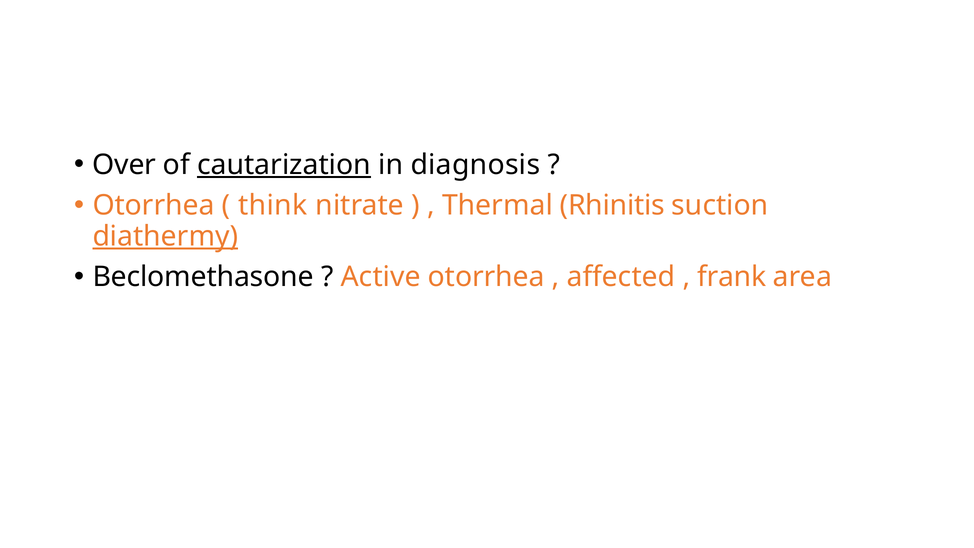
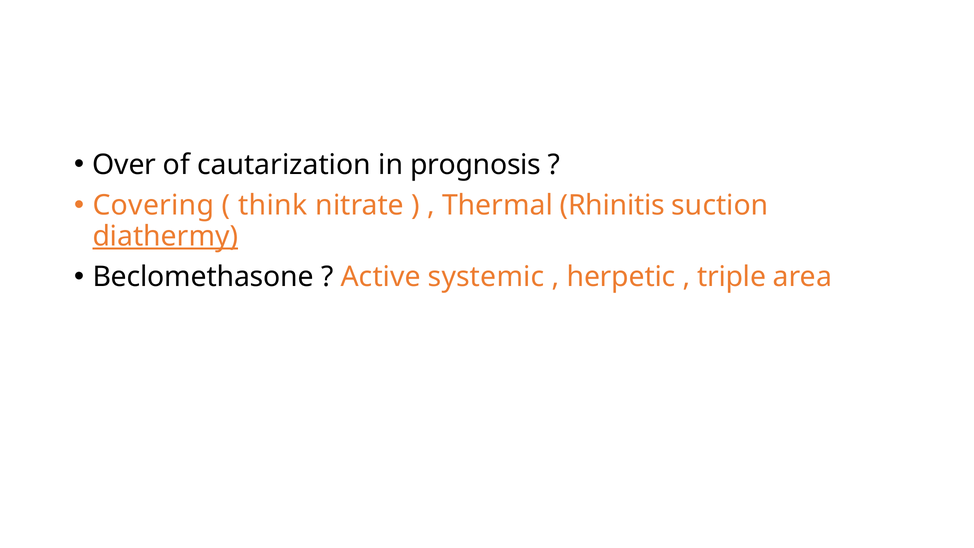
cautarization underline: present -> none
diagnosis: diagnosis -> prognosis
Otorrhea at (154, 206): Otorrhea -> Covering
Active otorrhea: otorrhea -> systemic
affected: affected -> herpetic
frank: frank -> triple
